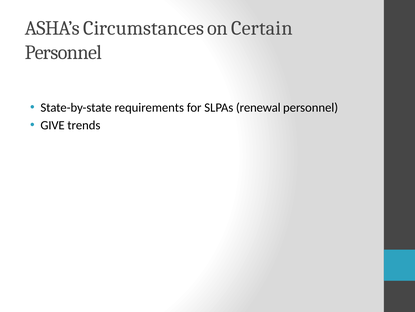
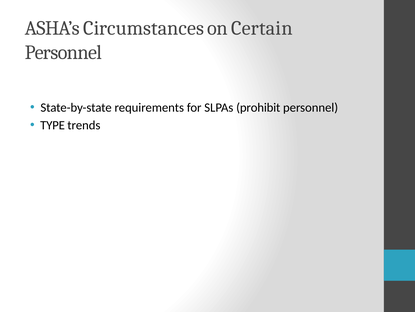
renewal: renewal -> prohibit
GIVE: GIVE -> TYPE
